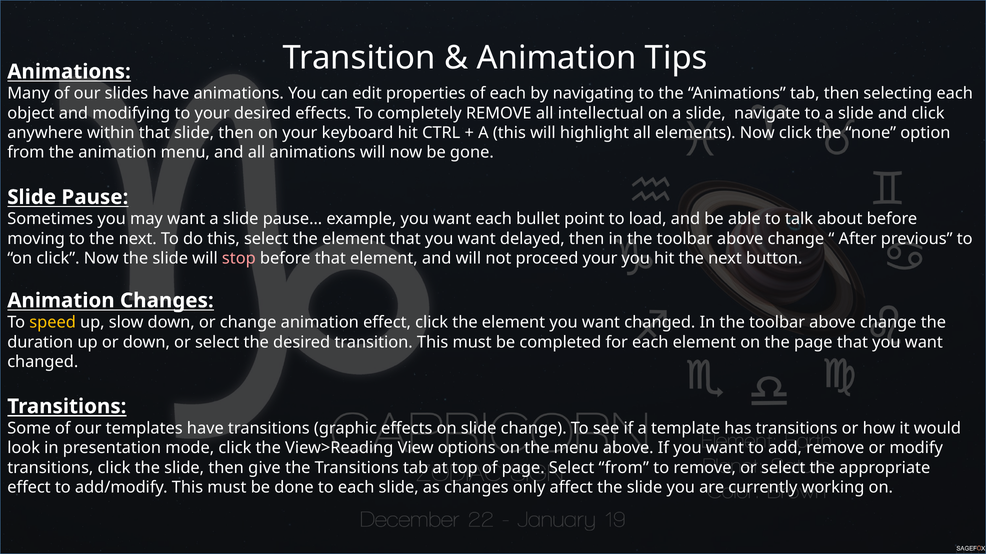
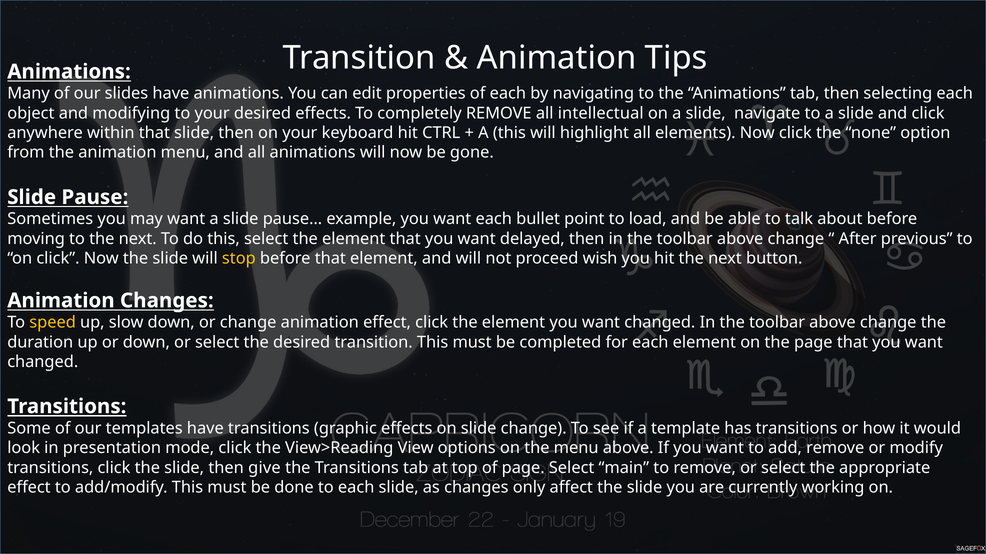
stop colour: pink -> yellow
proceed your: your -> wish
Select from: from -> main
